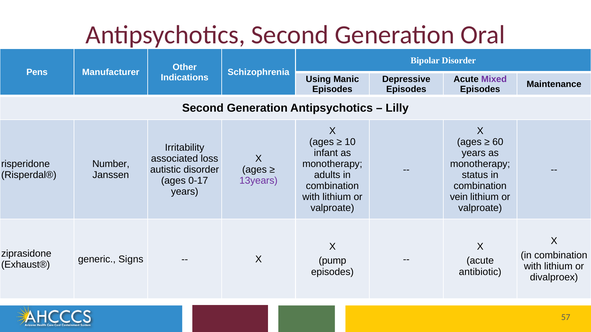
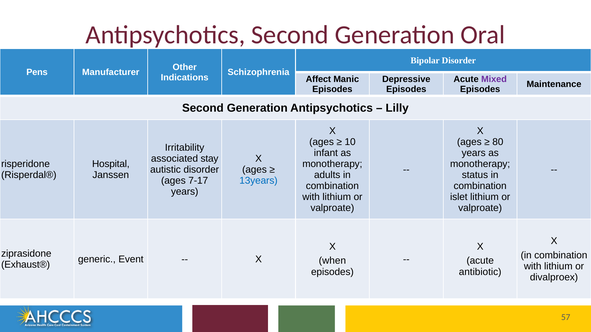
Using: Using -> Affect
60: 60 -> 80
loss: loss -> stay
Number: Number -> Hospital
0-17: 0-17 -> 7-17
13years colour: purple -> blue
vein: vein -> islet
Signs: Signs -> Event
pump: pump -> when
